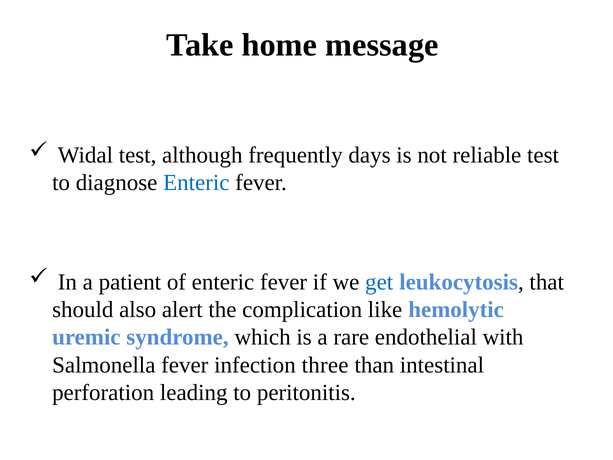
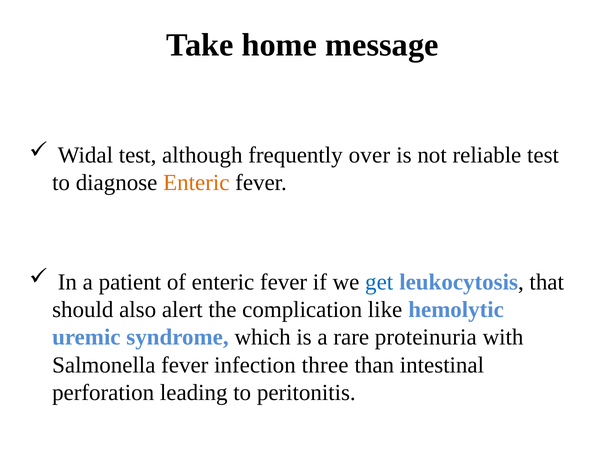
days: days -> over
Enteric at (196, 183) colour: blue -> orange
endothelial: endothelial -> proteinuria
